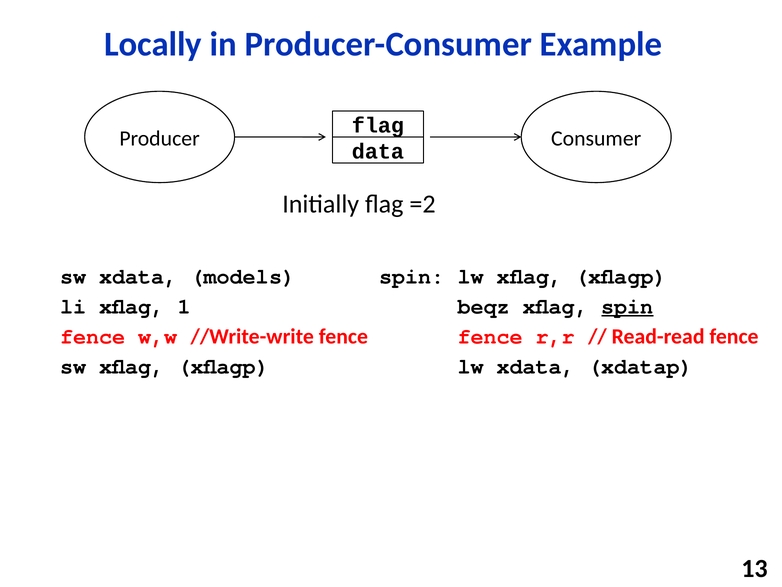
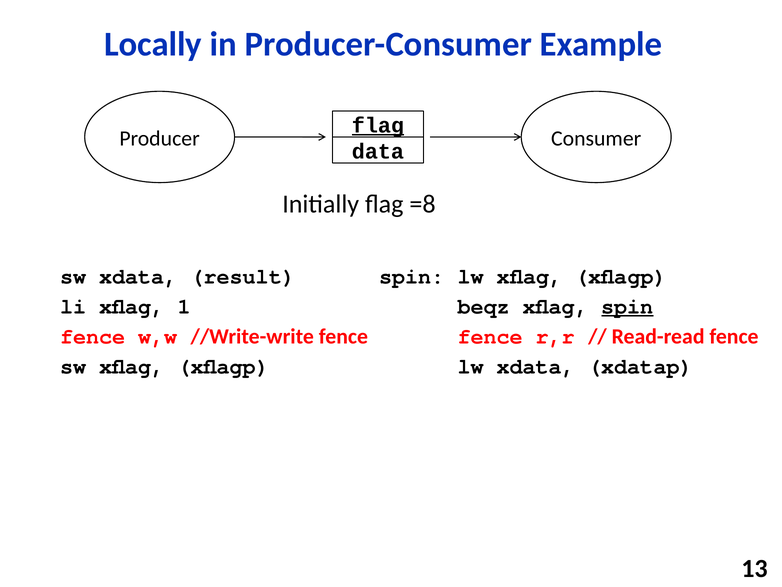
flag at (378, 125) underline: none -> present
=2: =2 -> =8
models: models -> result
